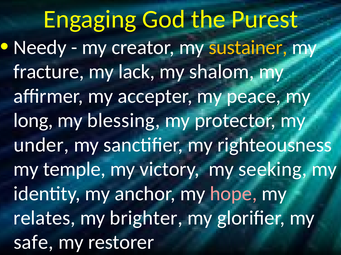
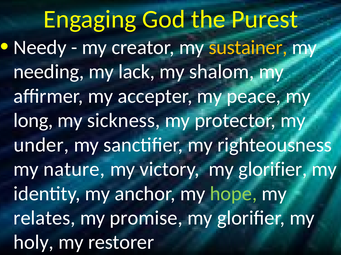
fracture: fracture -> needing
blessing: blessing -> sickness
temple: temple -> nature
victory my seeking: seeking -> glorifier
hope colour: pink -> light green
brighter: brighter -> promise
safe: safe -> holy
